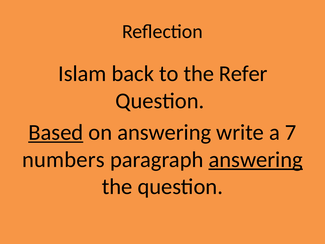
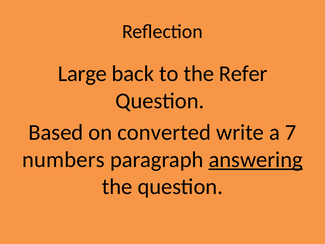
Islam: Islam -> Large
Based underline: present -> none
on answering: answering -> converted
